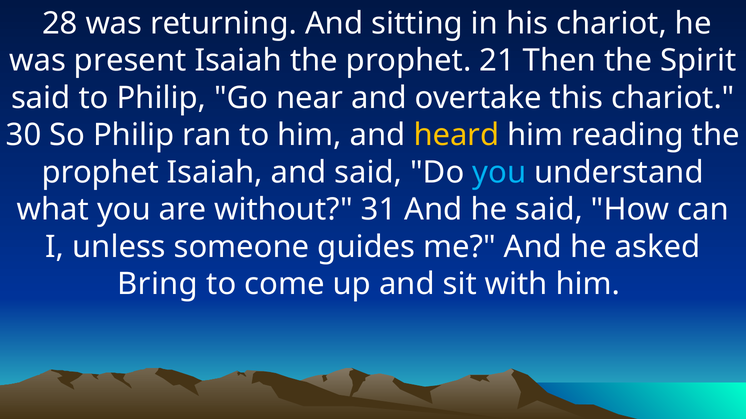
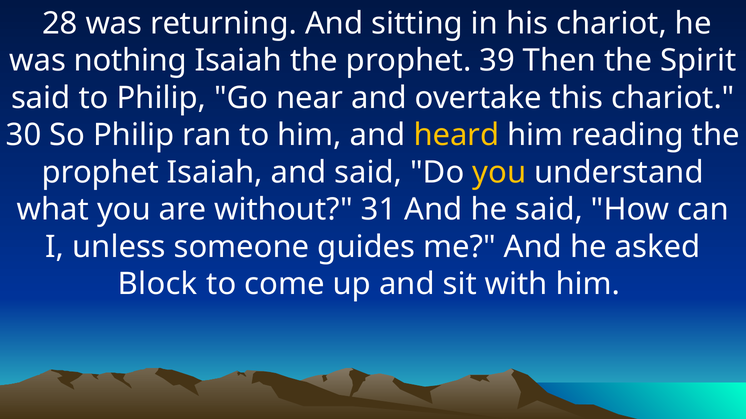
present: present -> nothing
21: 21 -> 39
you at (499, 173) colour: light blue -> yellow
Bring: Bring -> Block
